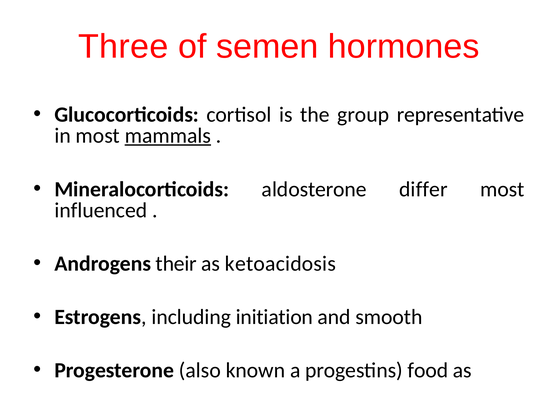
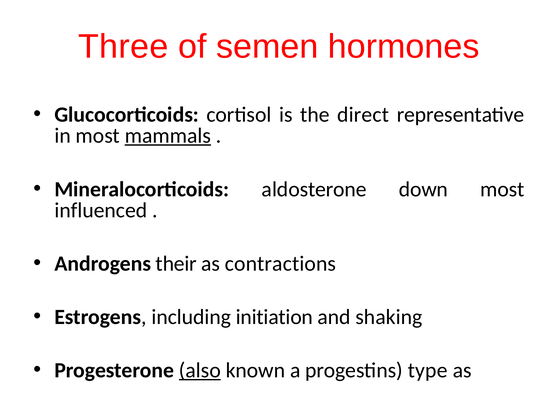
group: group -> direct
differ: differ -> down
ketoacidosis: ketoacidosis -> contractions
smooth: smooth -> shaking
also underline: none -> present
food: food -> type
